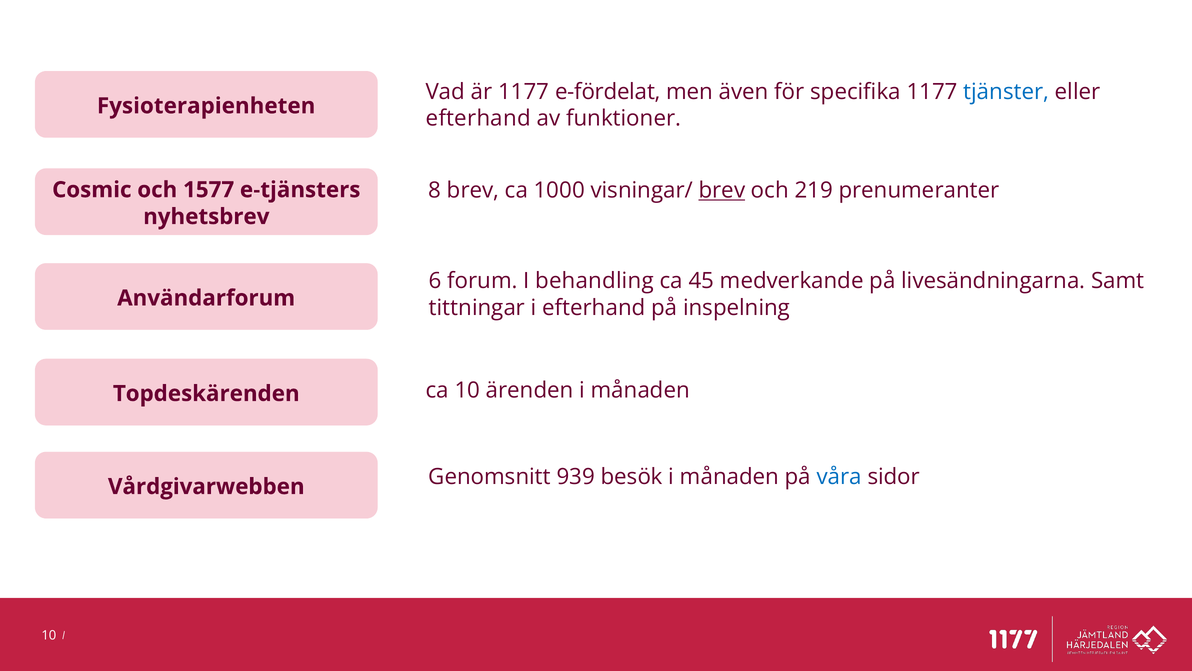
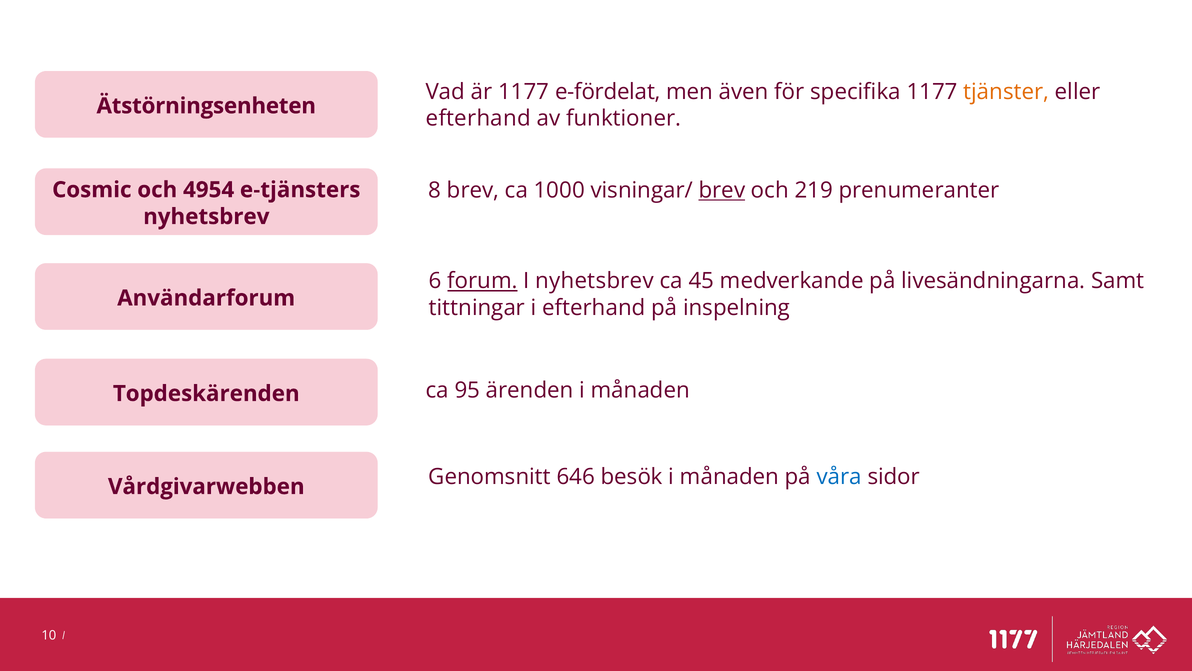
tjänster colour: blue -> orange
Fysioterapienheten: Fysioterapienheten -> Ätstörningsenheten
1577: 1577 -> 4954
forum underline: none -> present
I behandling: behandling -> nyhetsbrev
ca 10: 10 -> 95
939: 939 -> 646
